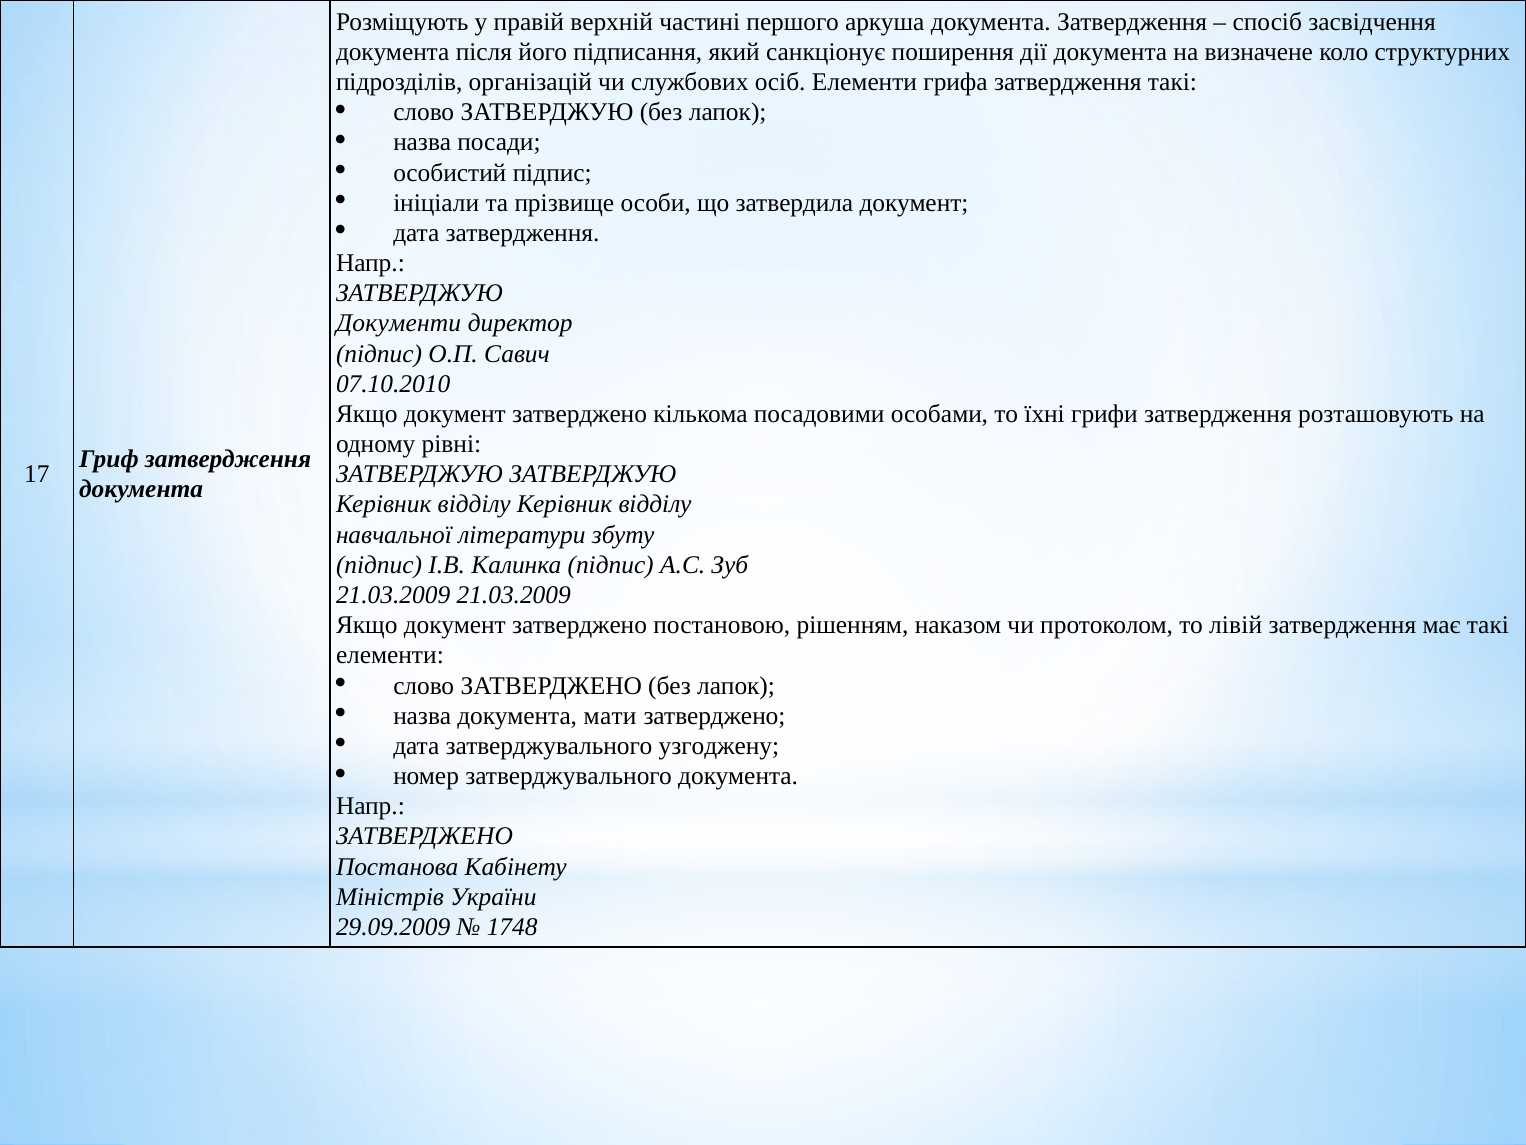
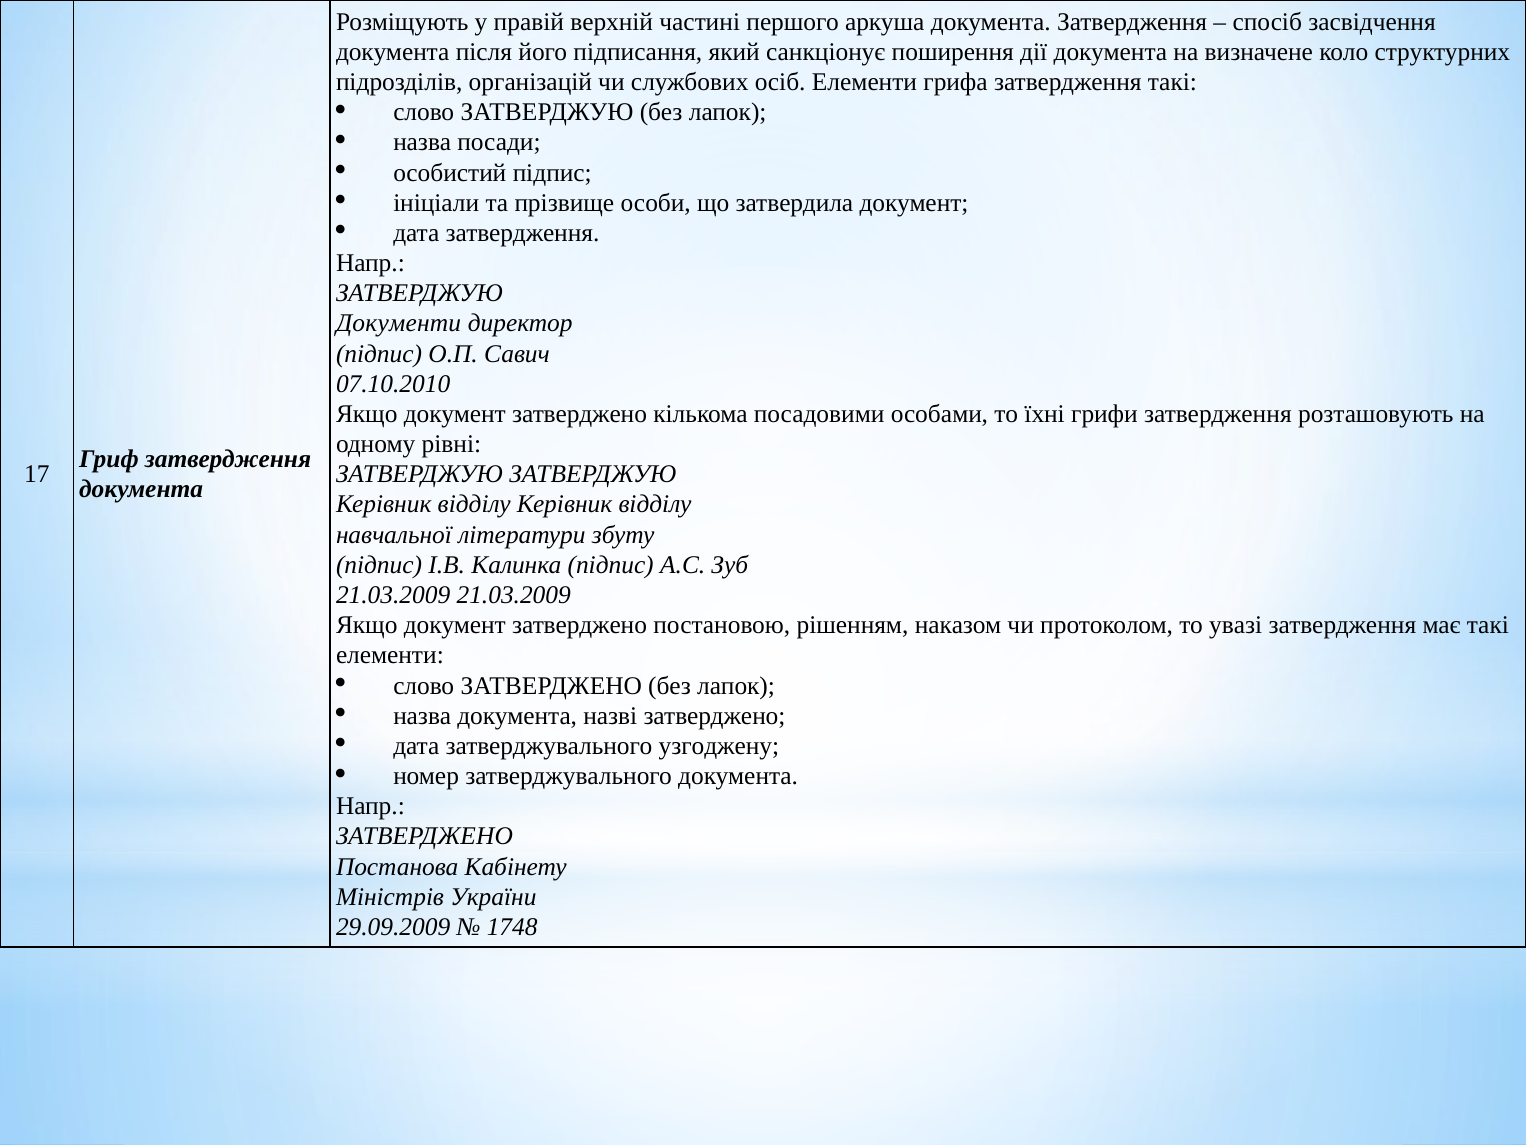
лівій: лівій -> увазі
мати: мати -> назві
